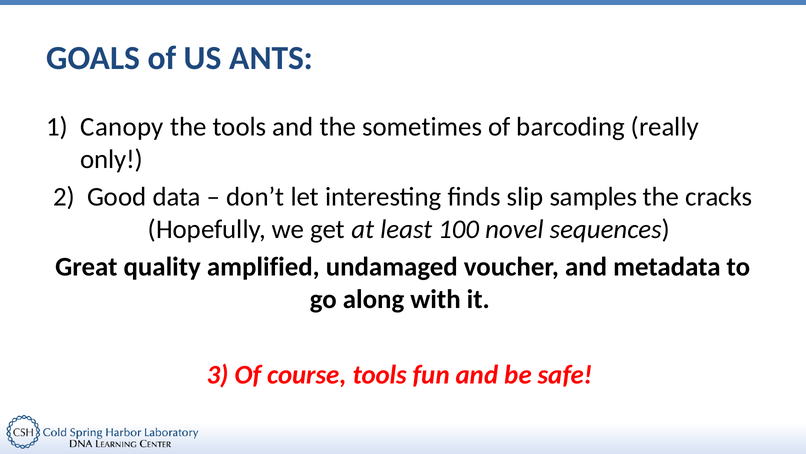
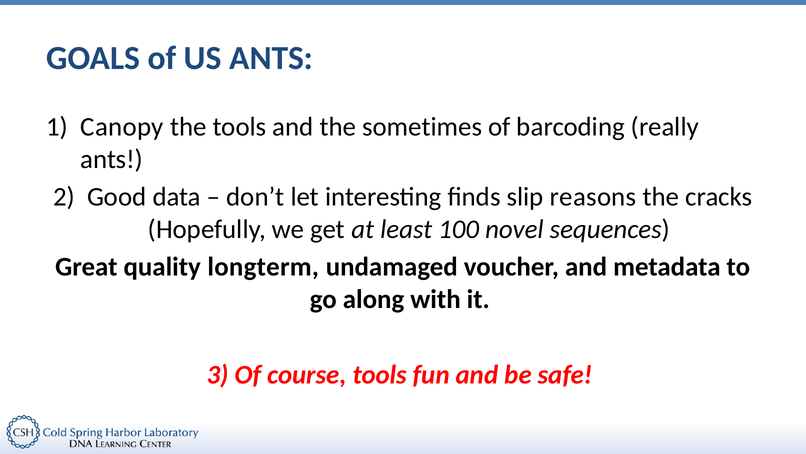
only at (112, 159): only -> ants
samples: samples -> reasons
amplified: amplified -> longterm
